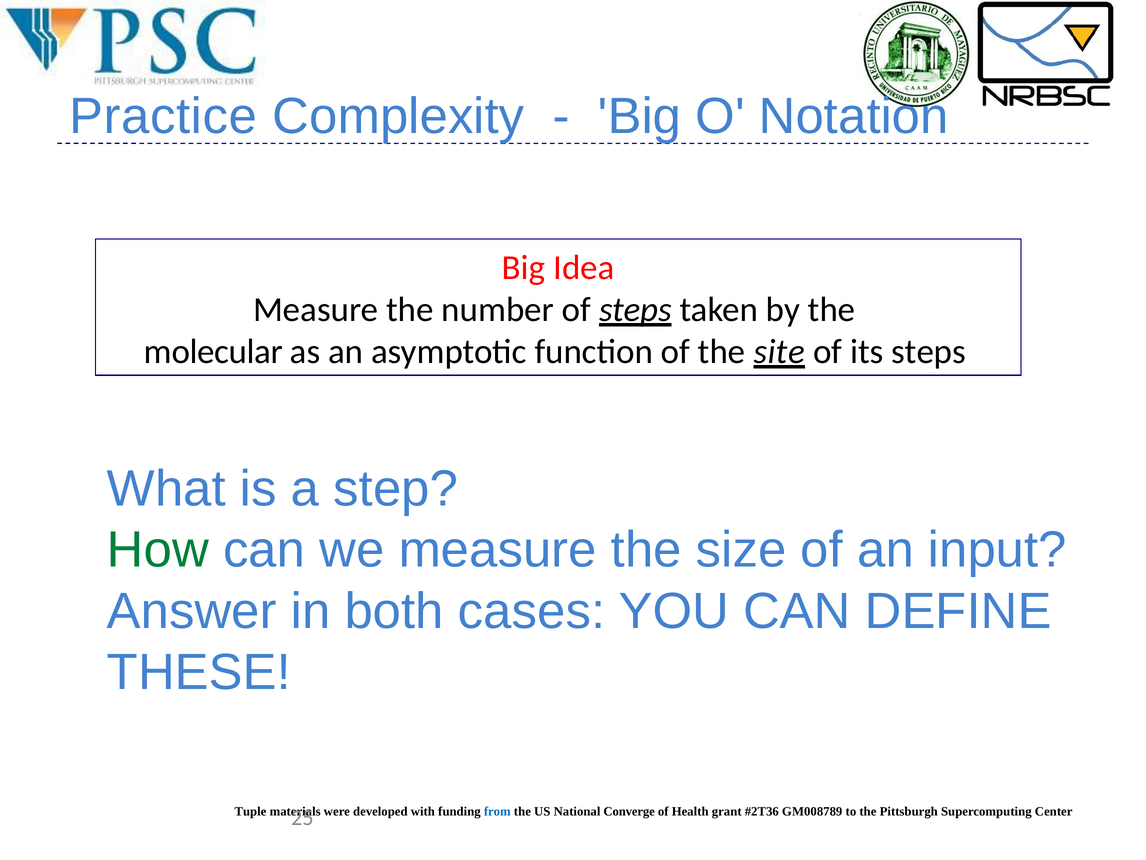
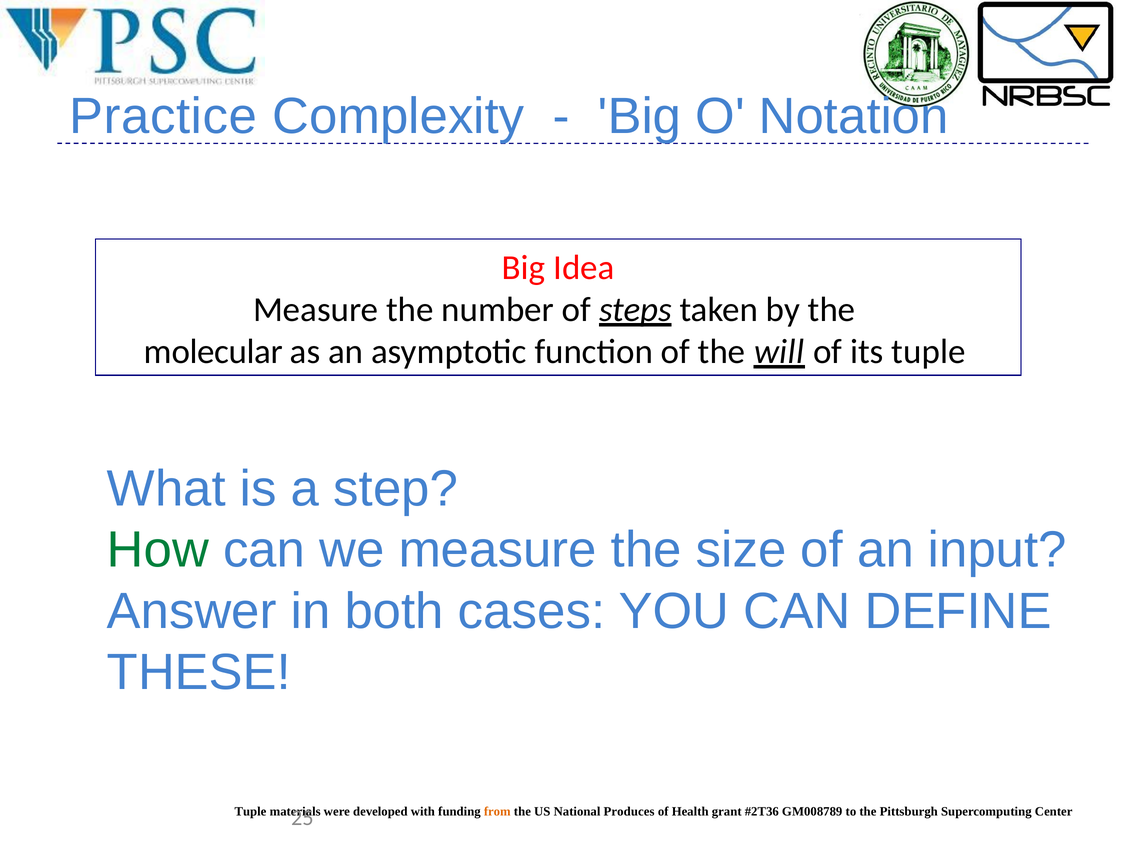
site: site -> will
its steps: steps -> tuple
from colour: blue -> orange
Converge: Converge -> Produces
